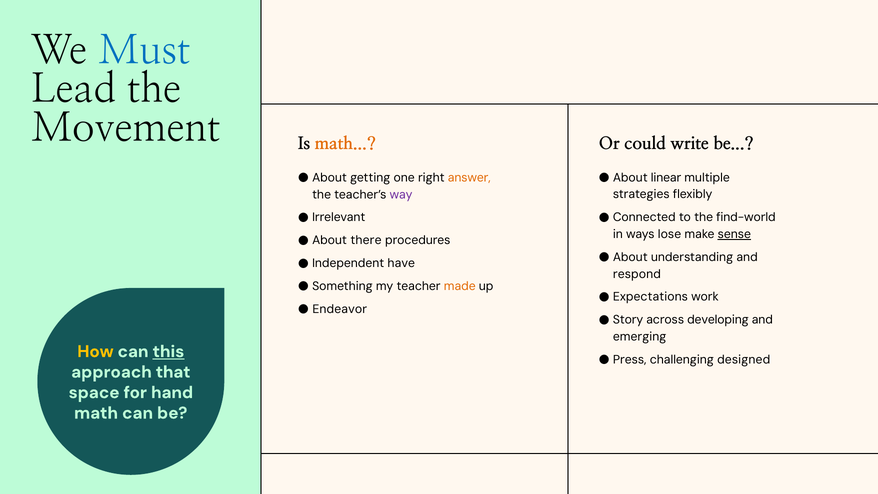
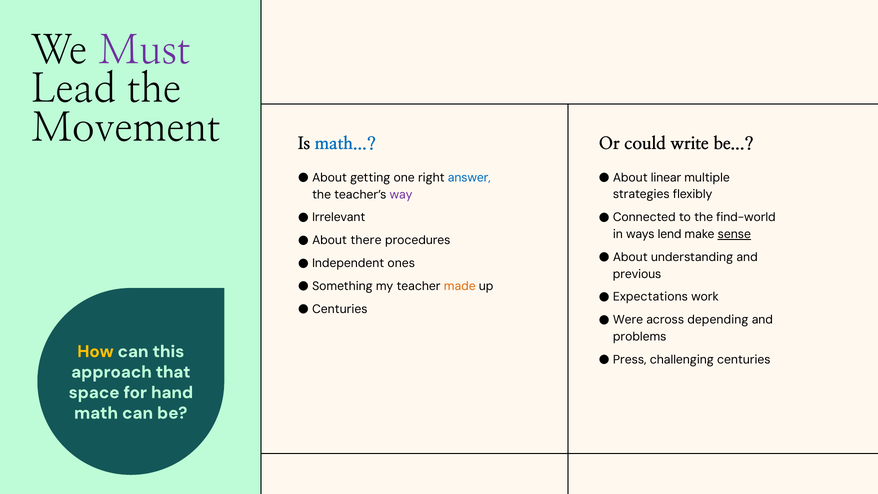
Must colour: blue -> purple
math at (345, 144) colour: orange -> blue
answer colour: orange -> blue
lose: lose -> lend
have: have -> ones
respond: respond -> previous
Endeavor at (340, 309): Endeavor -> Centuries
Story: Story -> Were
developing: developing -> depending
emerging: emerging -> problems
this underline: present -> none
challenging designed: designed -> centuries
